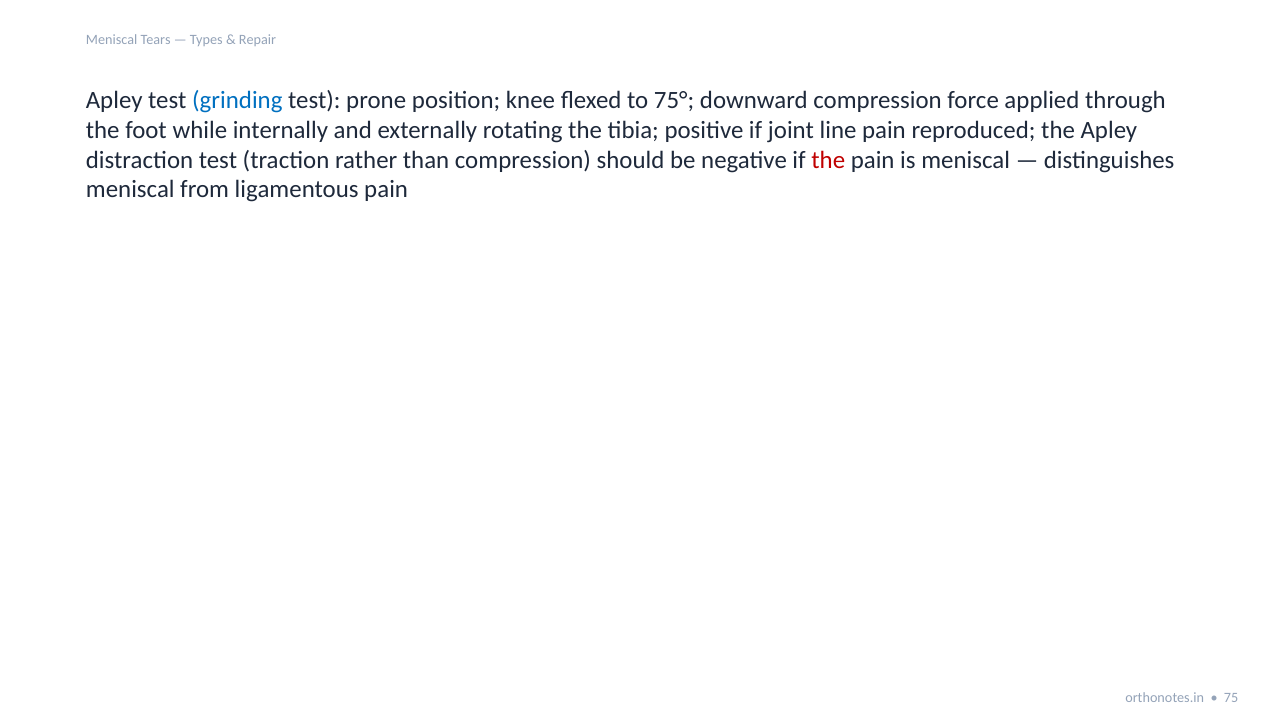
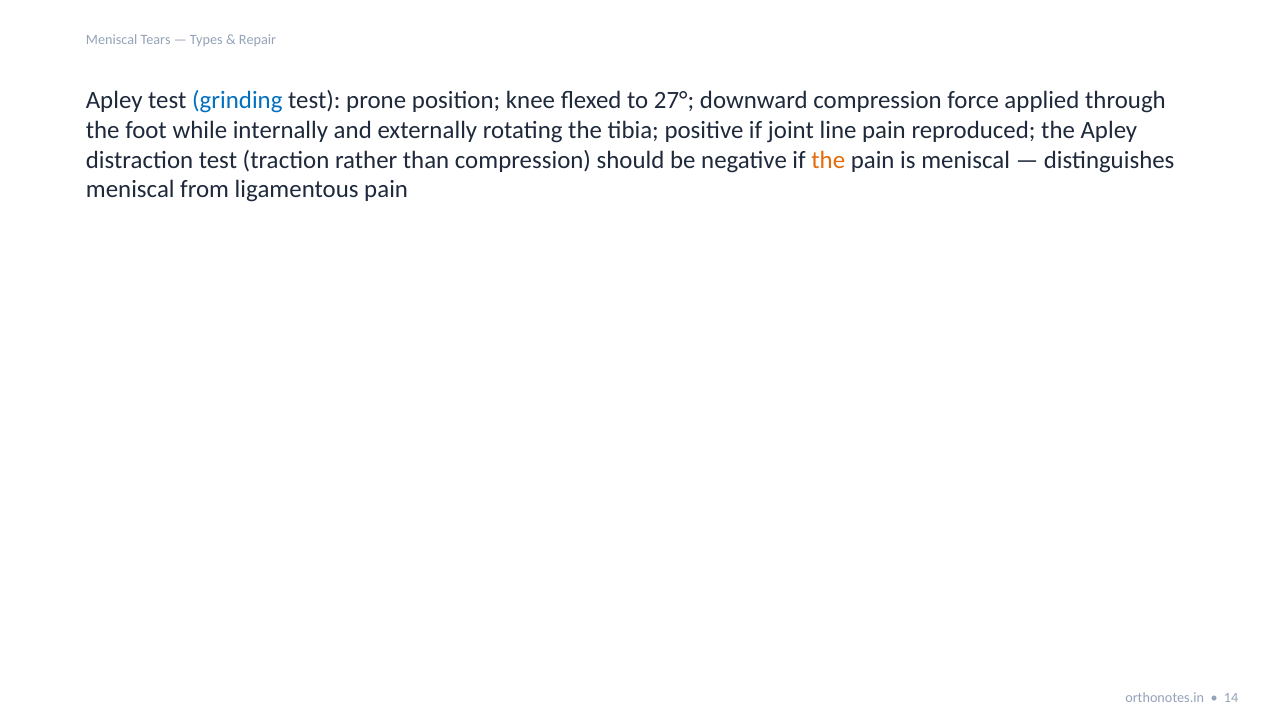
75°: 75° -> 27°
the at (828, 160) colour: red -> orange
75: 75 -> 14
